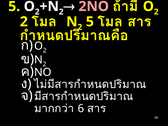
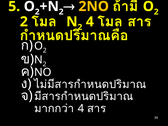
2NO colour: pink -> yellow
2 5: 5 -> 4
6 at (81, 109): 6 -> 4
